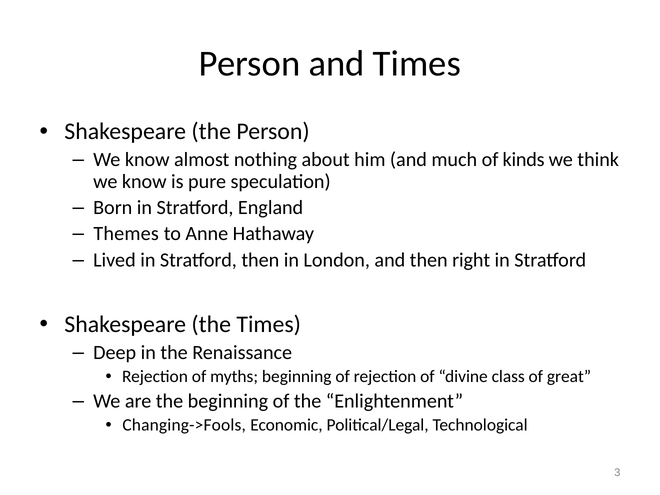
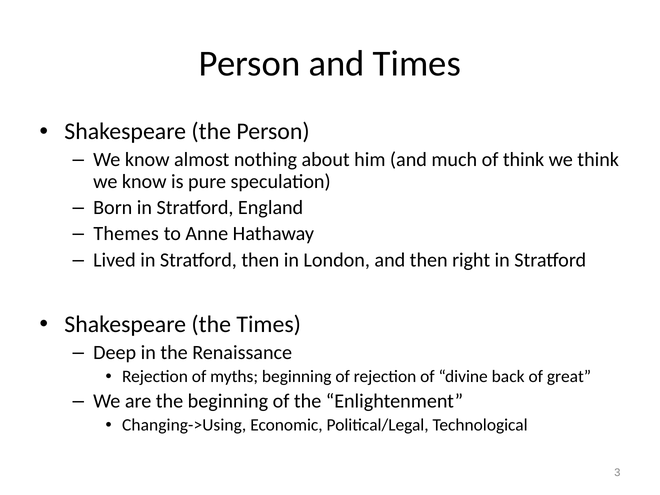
of kinds: kinds -> think
class: class -> back
Changing->Fools: Changing->Fools -> Changing->Using
